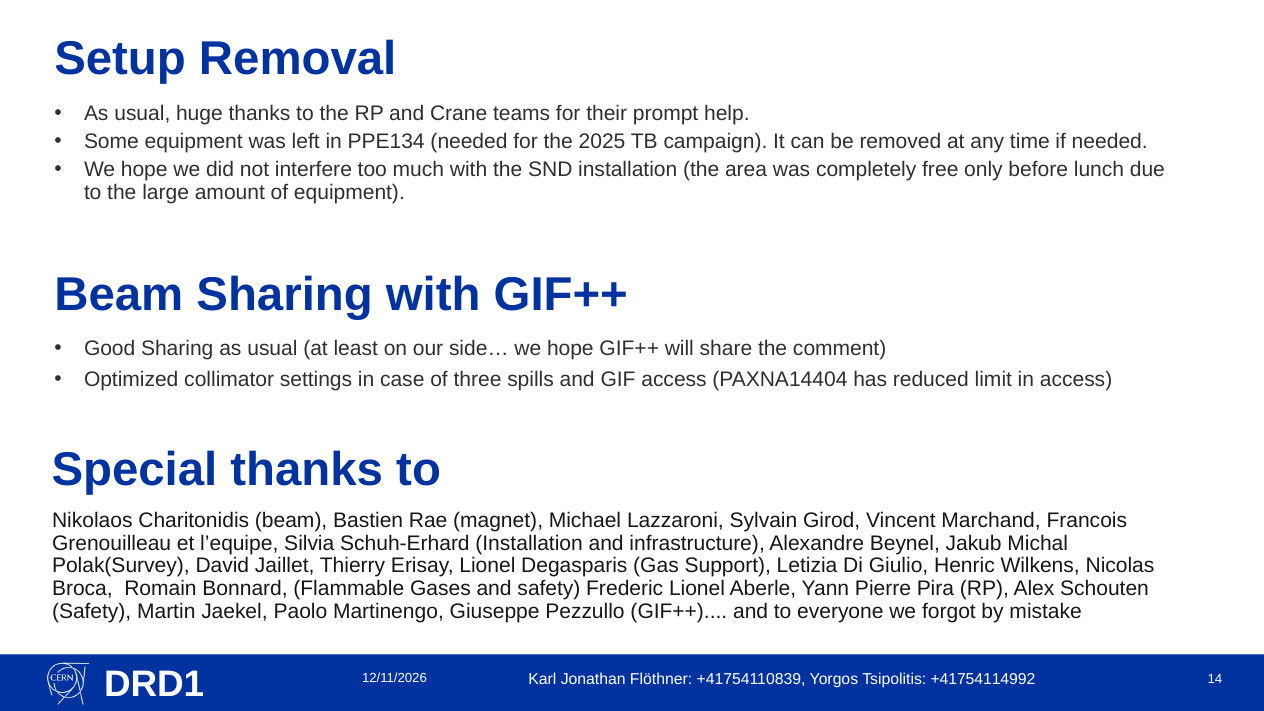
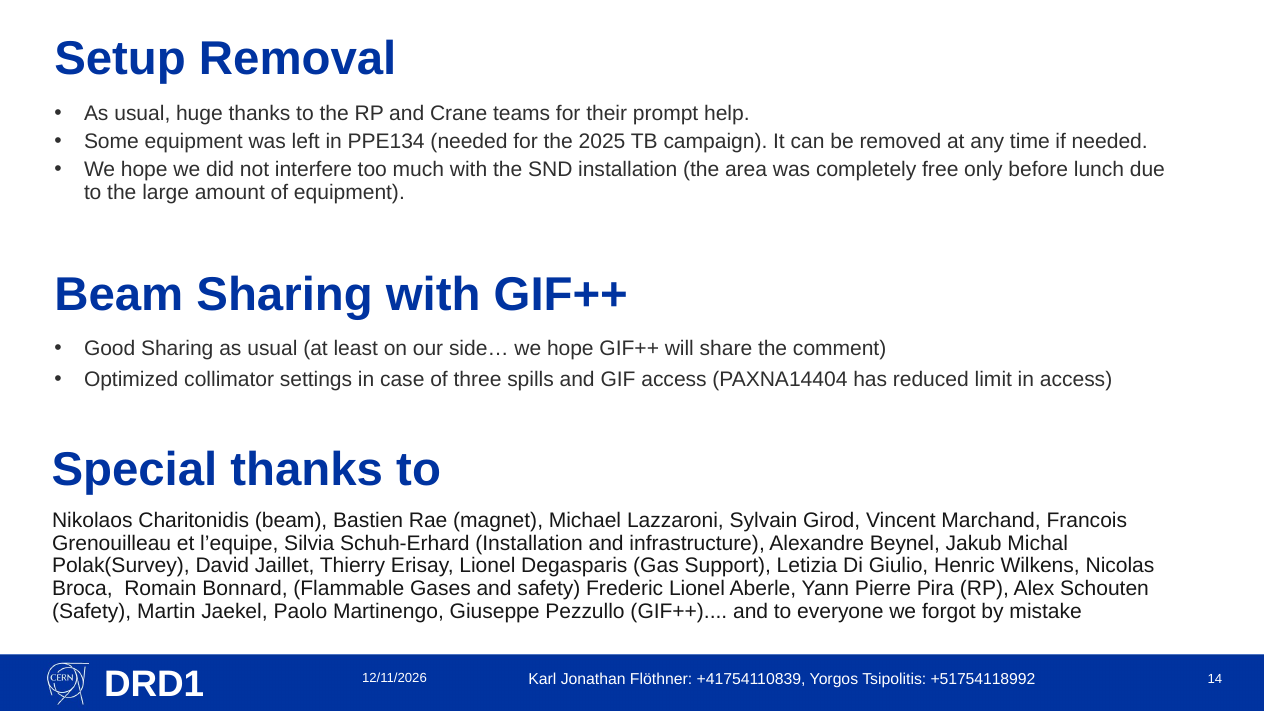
+41754114992: +41754114992 -> +51754118992
